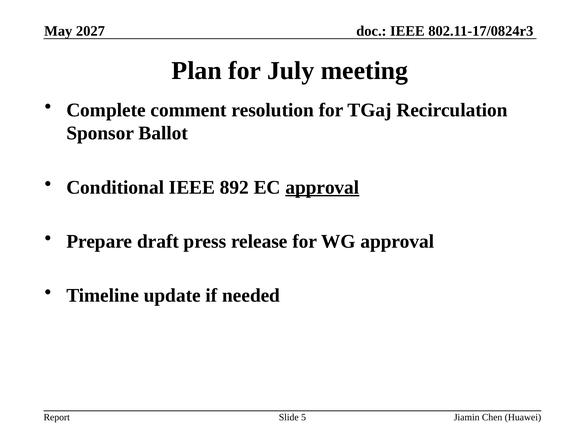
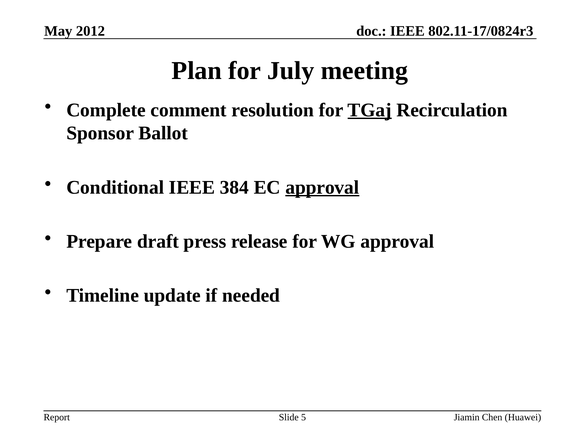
2027: 2027 -> 2012
TGaj underline: none -> present
892: 892 -> 384
